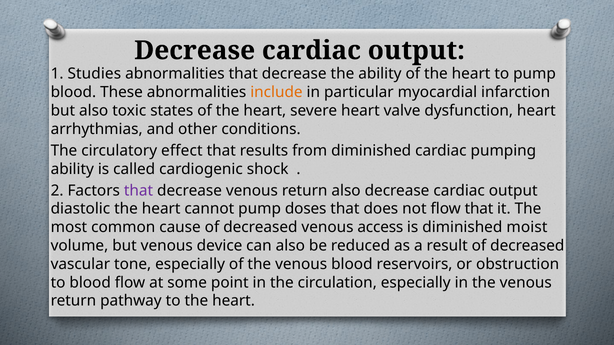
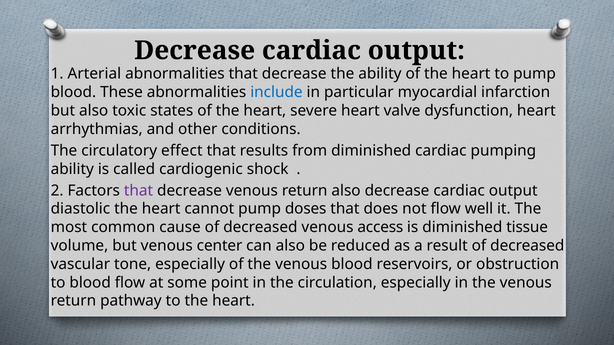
Studies: Studies -> Arterial
include colour: orange -> blue
flow that: that -> well
moist: moist -> tissue
device: device -> center
